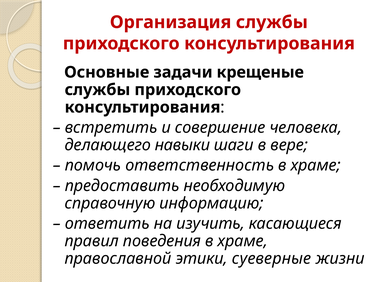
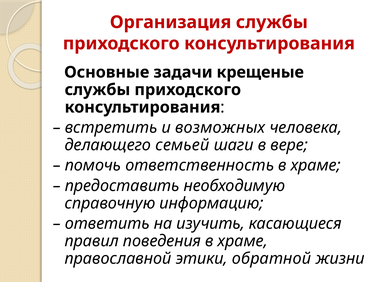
совершение: совершение -> возможных
навыки: навыки -> семьей
суеверные: суеверные -> обратной
